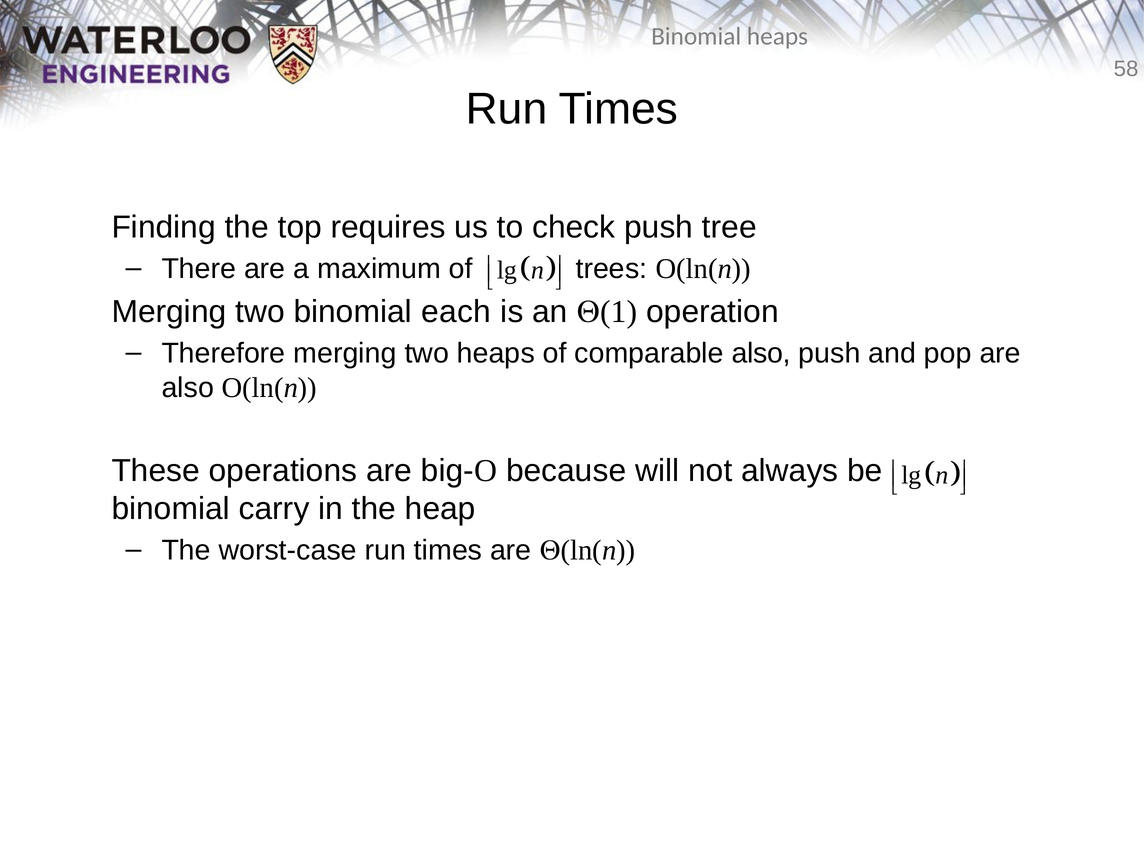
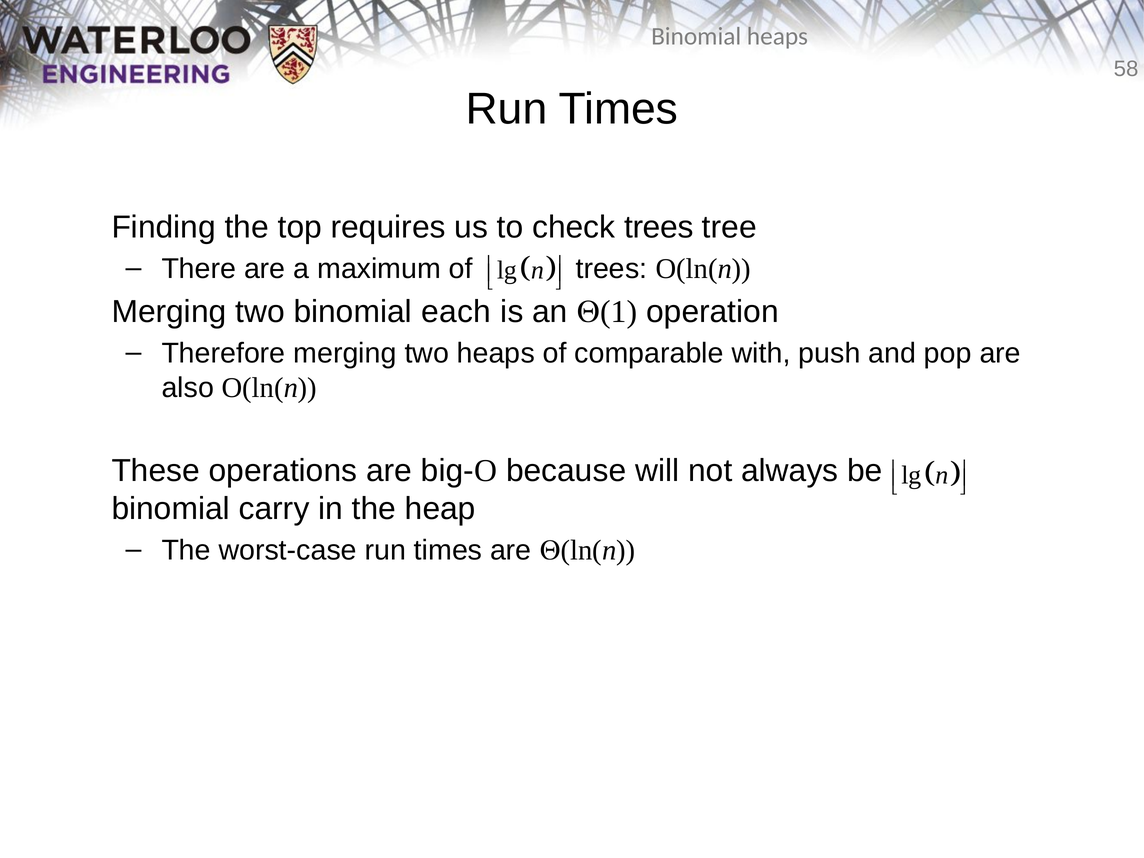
check push: push -> trees
comparable also: also -> with
